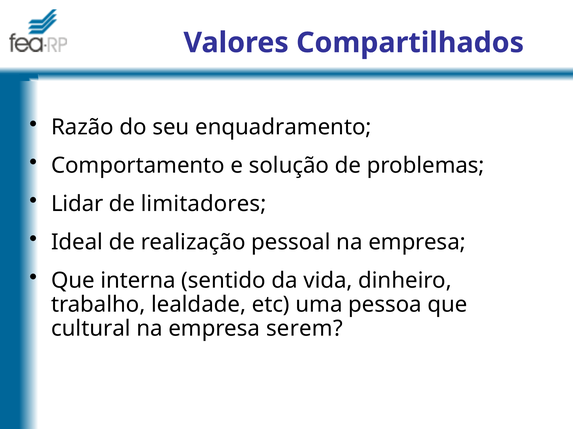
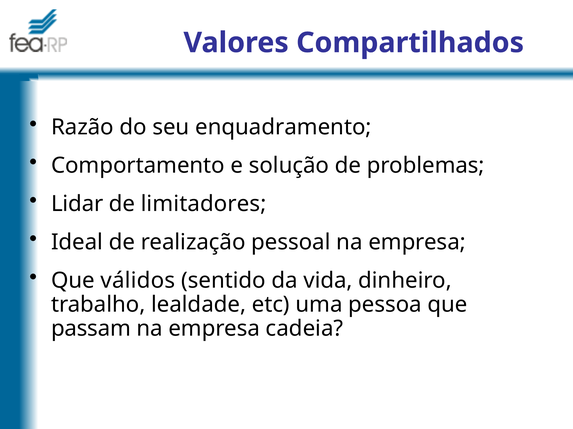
interna: interna -> válidos
cultural: cultural -> passam
serem: serem -> cadeia
